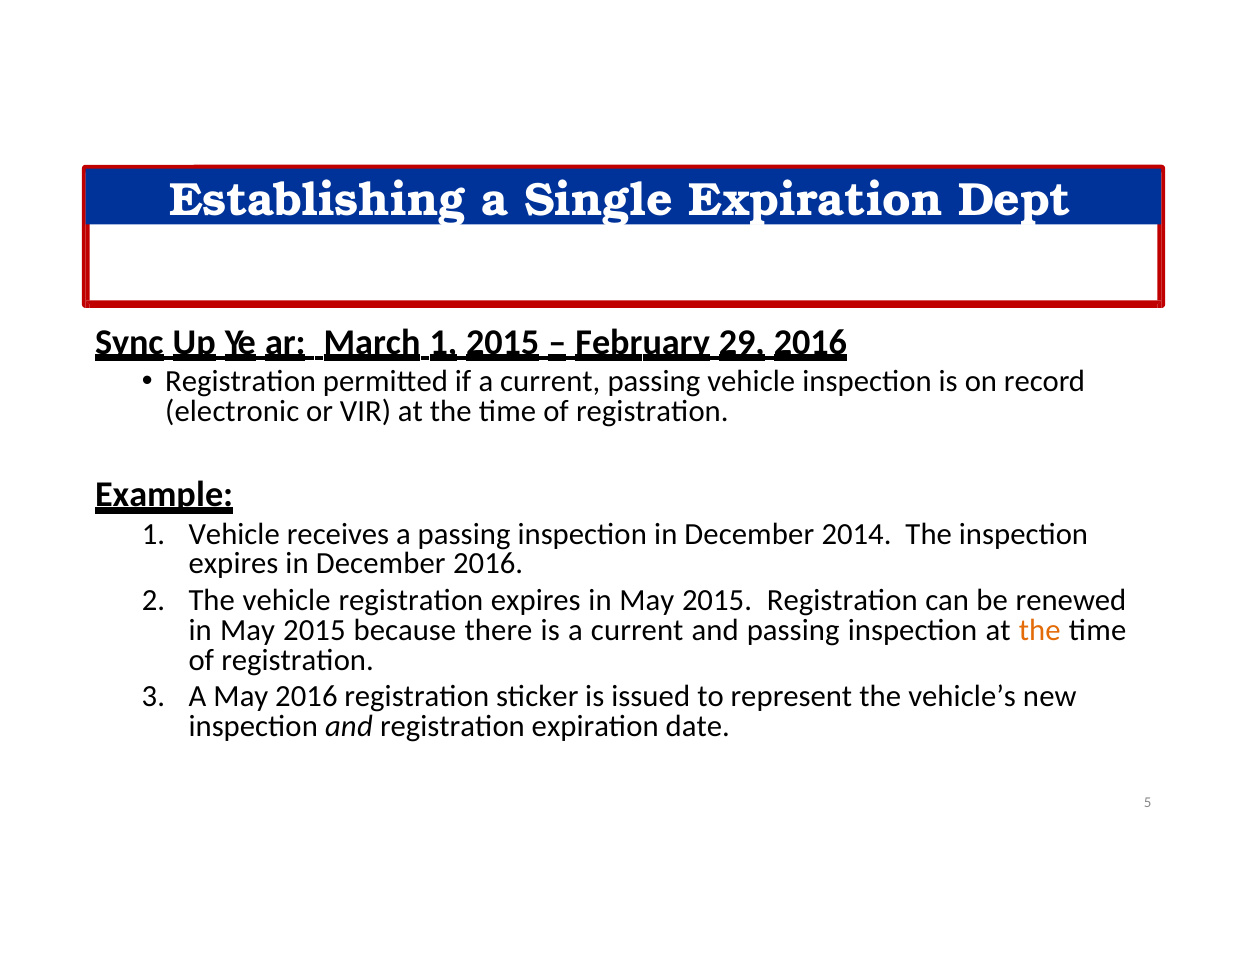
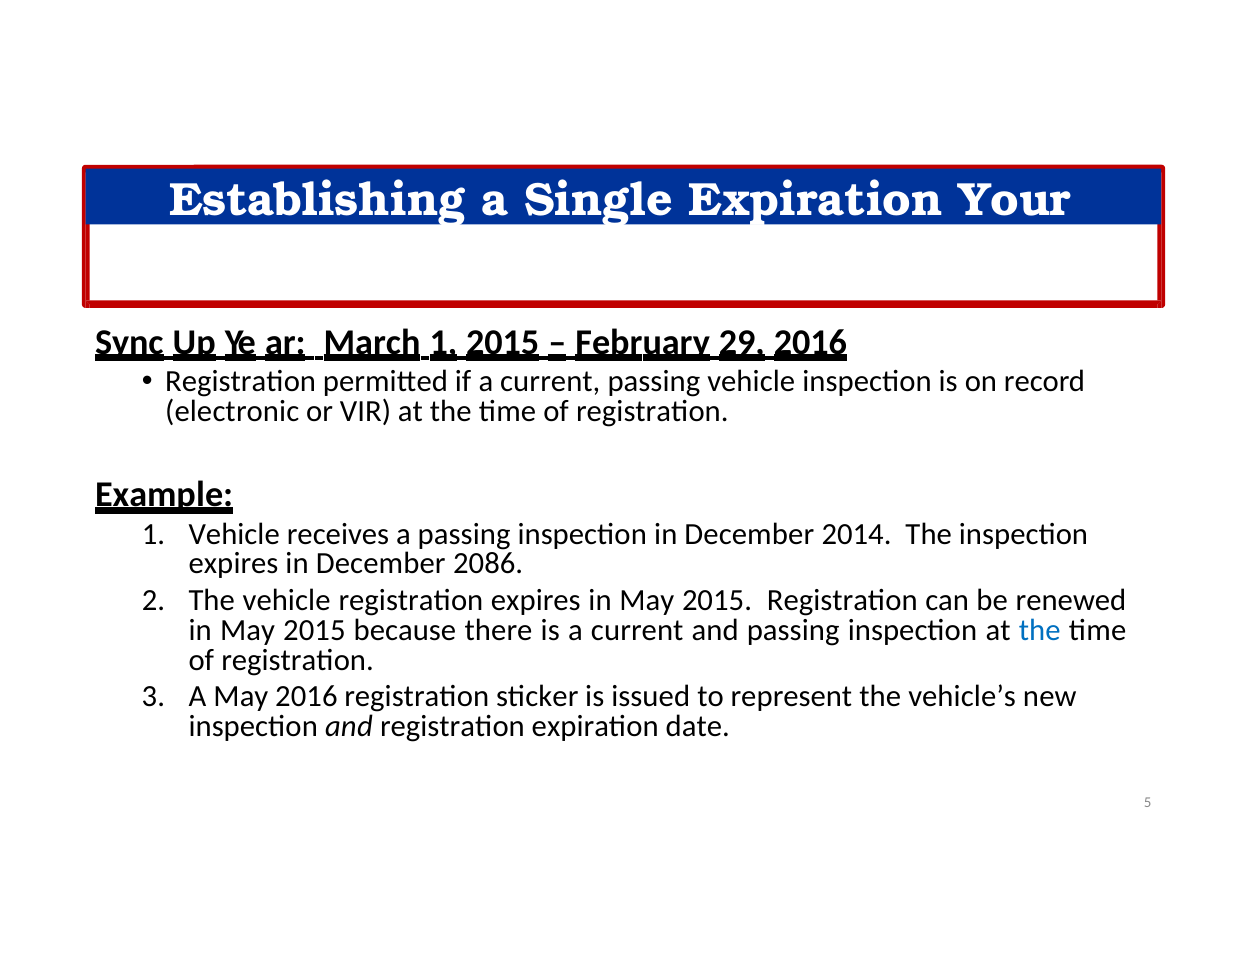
Dept: Dept -> Your
December 2016: 2016 -> 2086
the at (1040, 630) colour: orange -> blue
